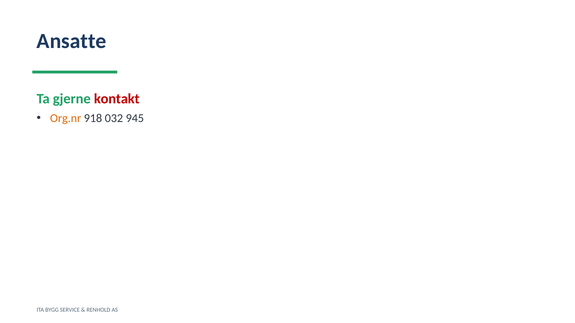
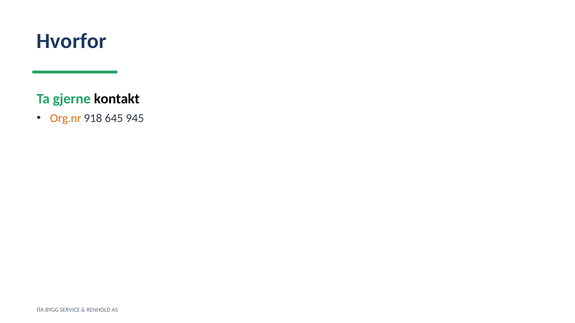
Ansatte: Ansatte -> Hvorfor
kontakt colour: red -> black
032: 032 -> 645
